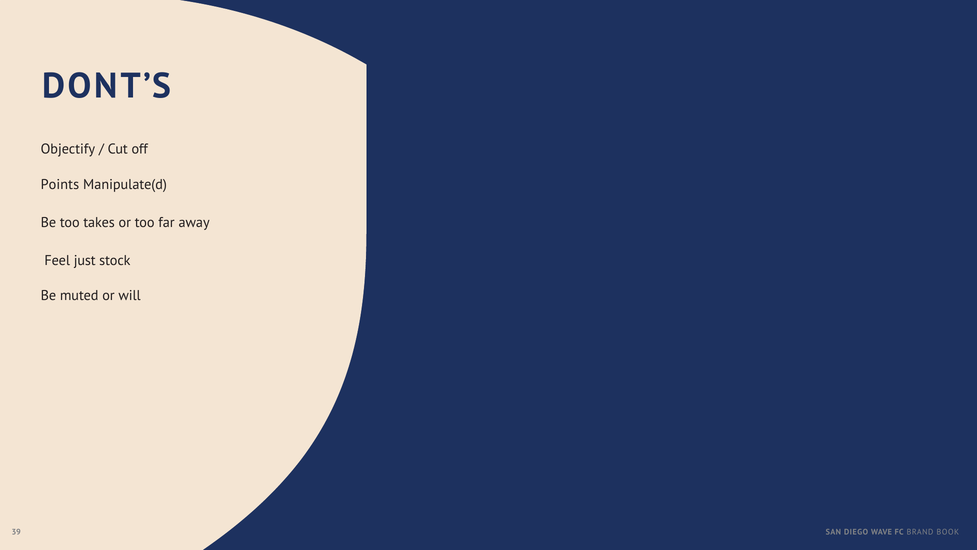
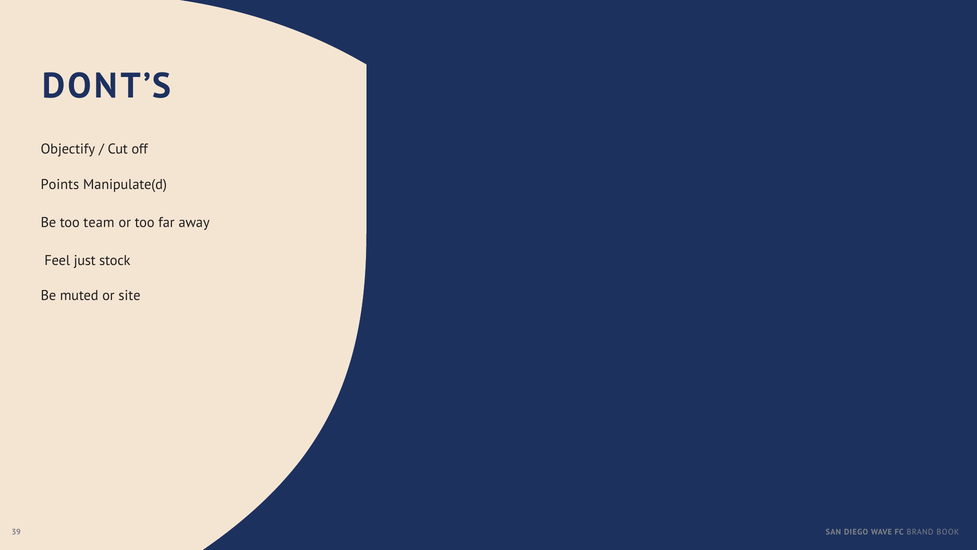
takes: takes -> team
will: will -> site
